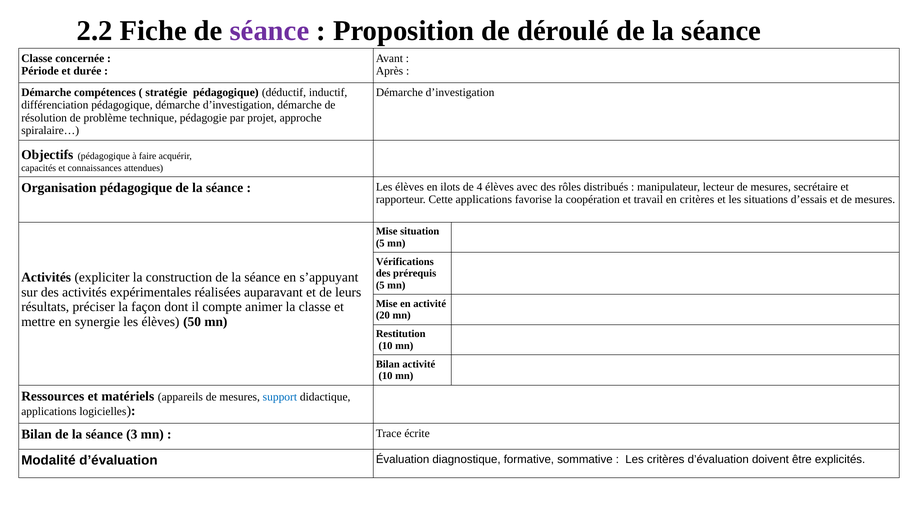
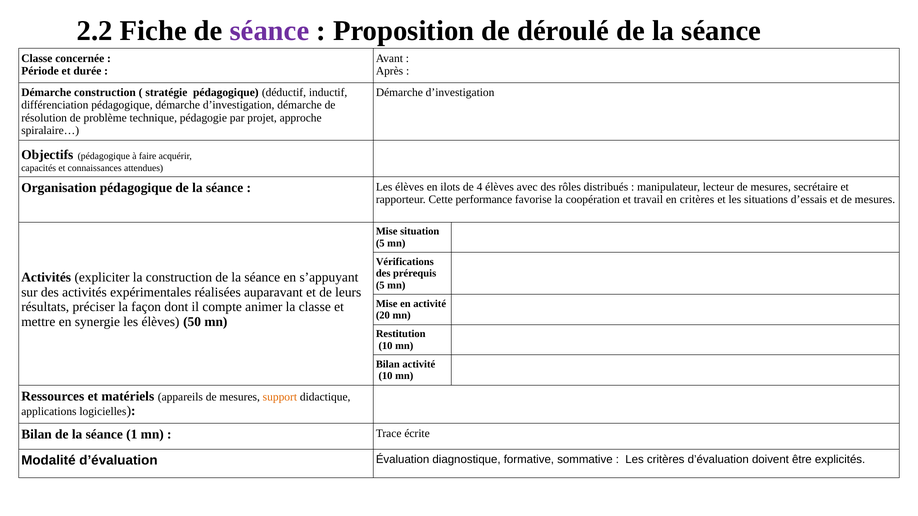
Démarche compétences: compétences -> construction
Cette applications: applications -> performance
support colour: blue -> orange
3: 3 -> 1
